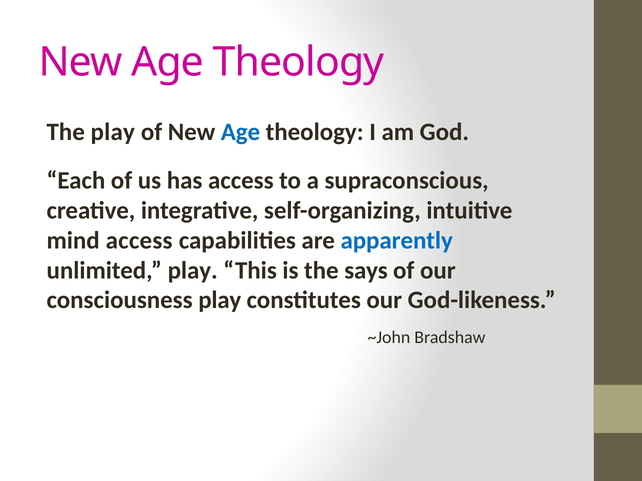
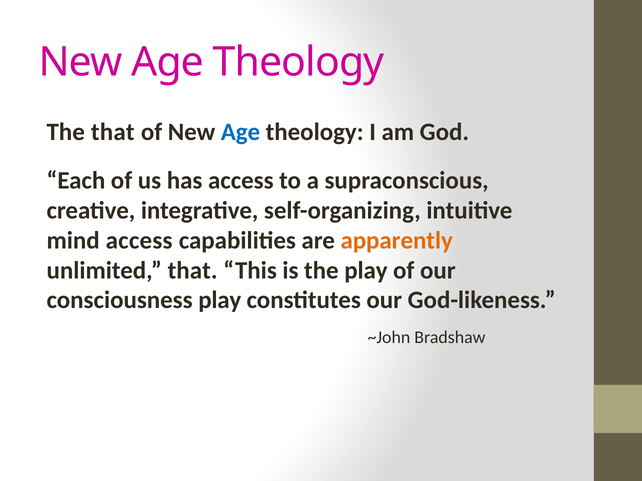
The play: play -> that
apparently colour: blue -> orange
unlimited play: play -> that
the says: says -> play
